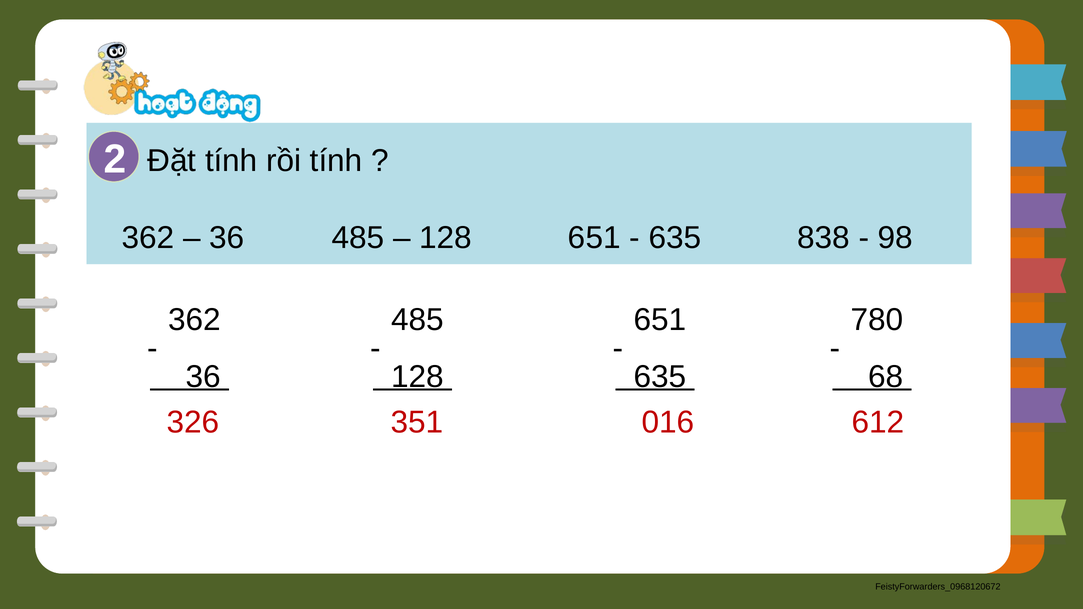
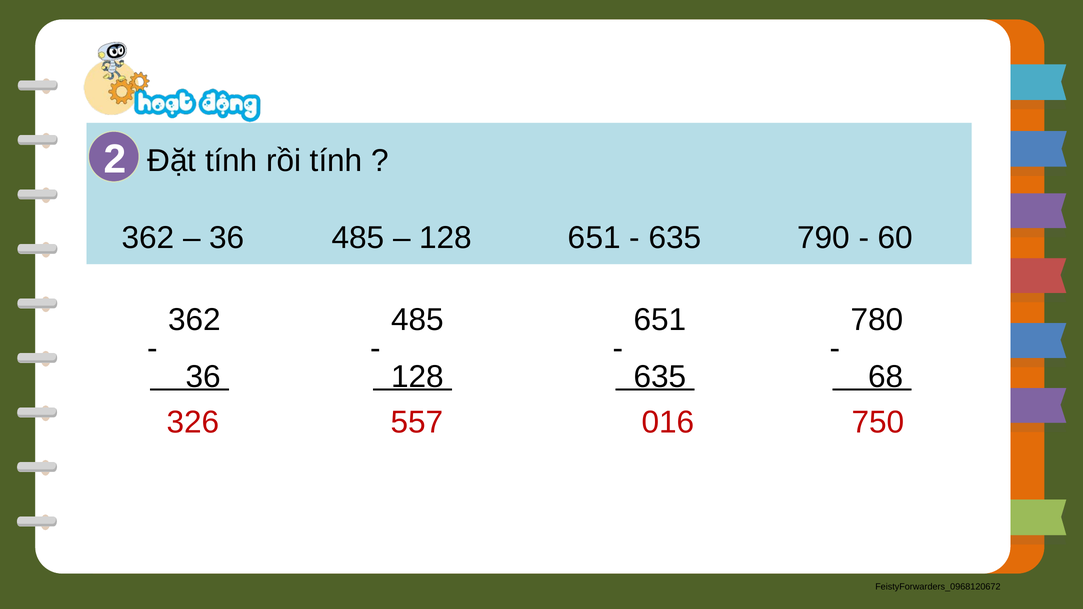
838: 838 -> 790
98: 98 -> 60
351: 351 -> 557
612: 612 -> 750
